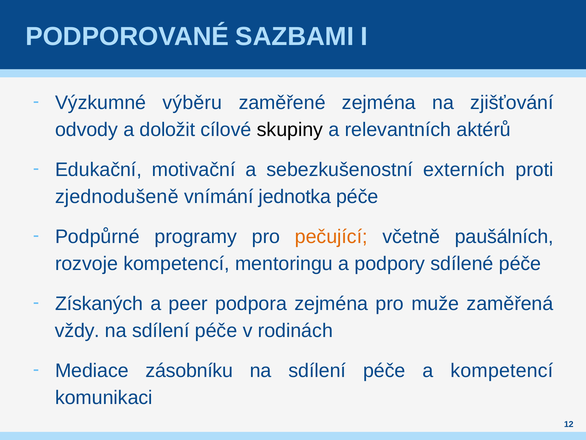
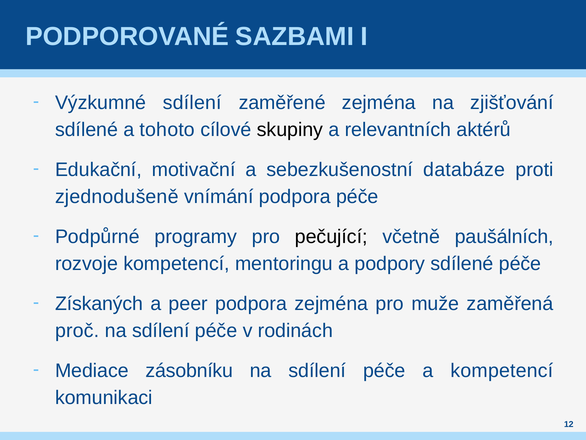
Výzkumné výběru: výběru -> sdílení
odvody at (86, 129): odvody -> sdílené
doložit: doložit -> tohoto
externích: externích -> databáze
vnímání jednotka: jednotka -> podpora
pečující colour: orange -> black
vždy: vždy -> proč
